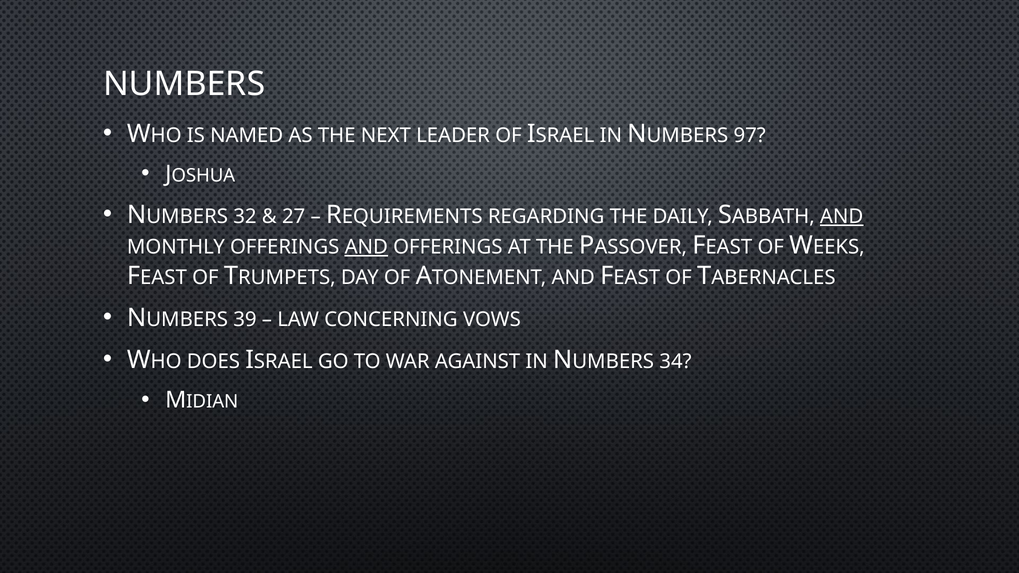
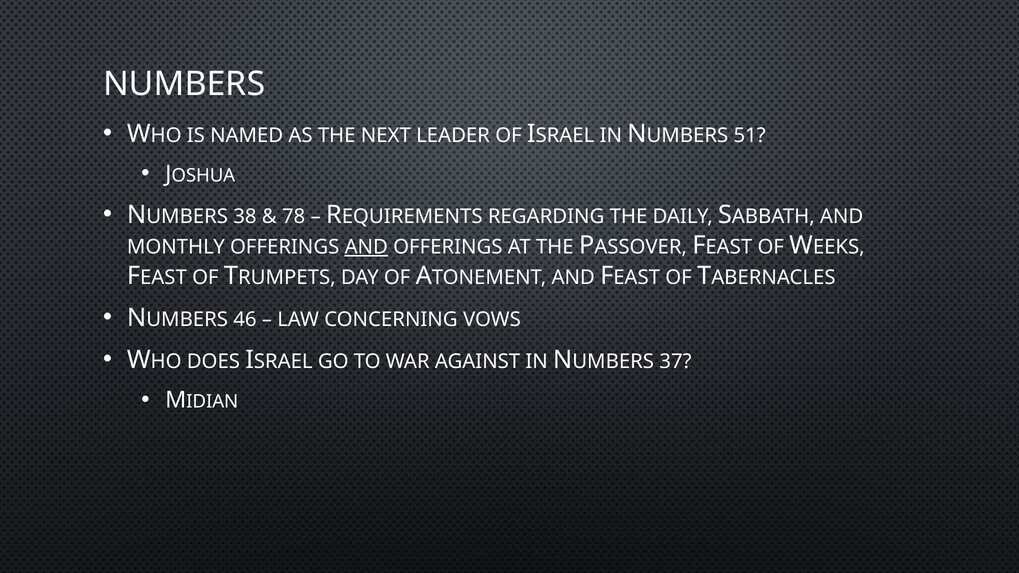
97: 97 -> 51
32: 32 -> 38
27: 27 -> 78
AND at (842, 216) underline: present -> none
39: 39 -> 46
34: 34 -> 37
